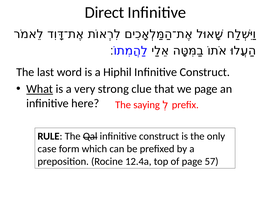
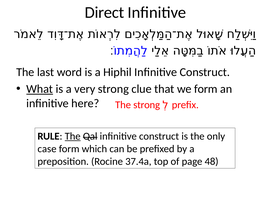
we page: page -> form
The saying: saying -> strong
The at (73, 137) underline: none -> present
12.4a: 12.4a -> 37.4a
57: 57 -> 48
